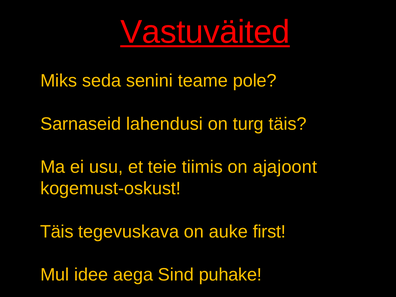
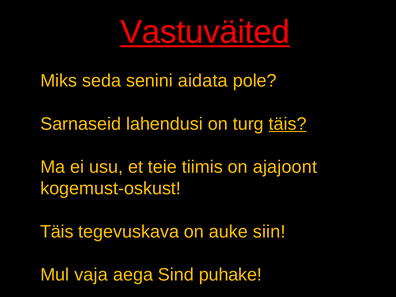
teame: teame -> aidata
täis at (288, 124) underline: none -> present
first: first -> siin
idee: idee -> vaja
